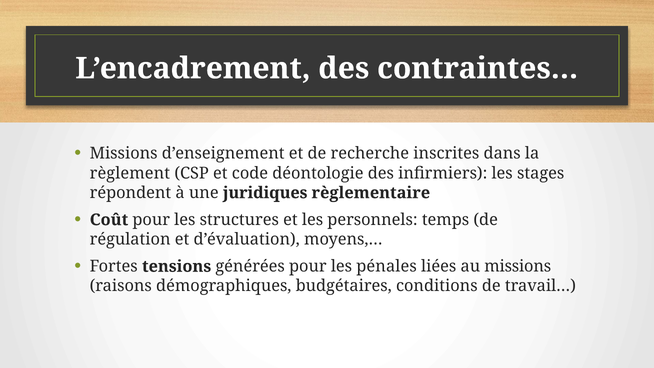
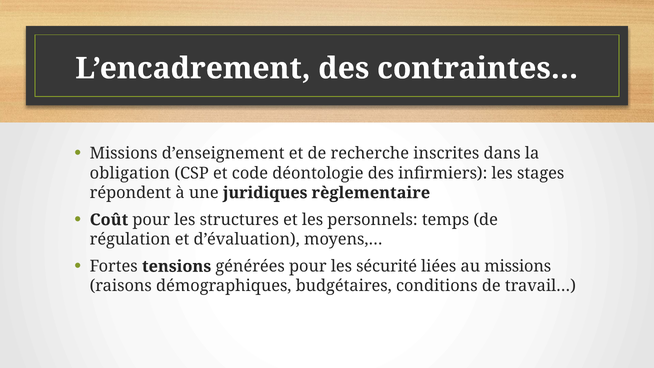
règlement: règlement -> obligation
pénales: pénales -> sécurité
